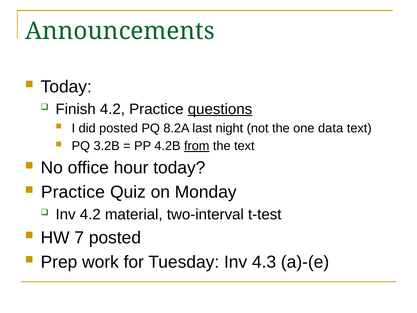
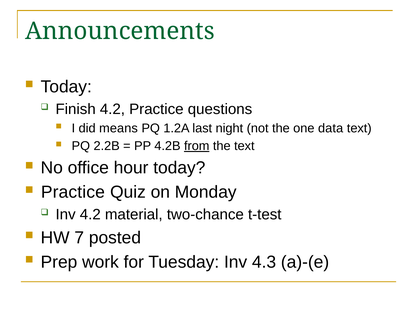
questions underline: present -> none
did posted: posted -> means
8.2A: 8.2A -> 1.2A
3.2B: 3.2B -> 2.2B
two-interval: two-interval -> two-chance
